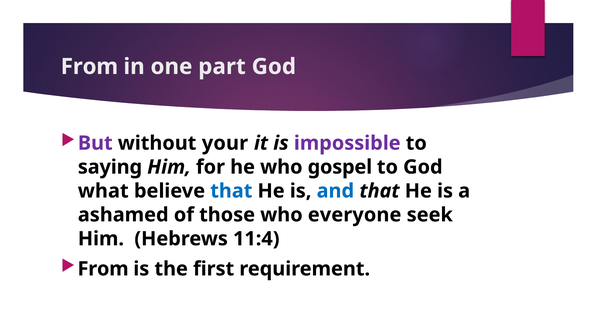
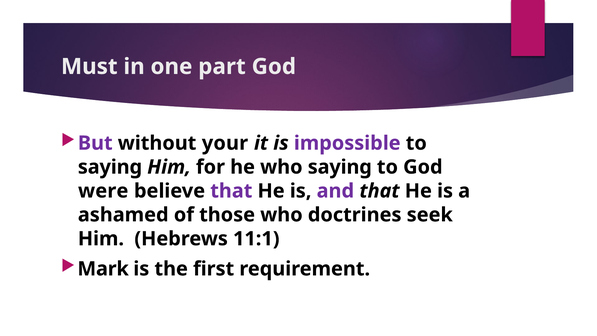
From at (89, 67): From -> Must
who gospel: gospel -> saying
what: what -> were
that at (231, 191) colour: blue -> purple
and colour: blue -> purple
everyone: everyone -> doctrines
11:4: 11:4 -> 11:1
From at (103, 269): From -> Mark
